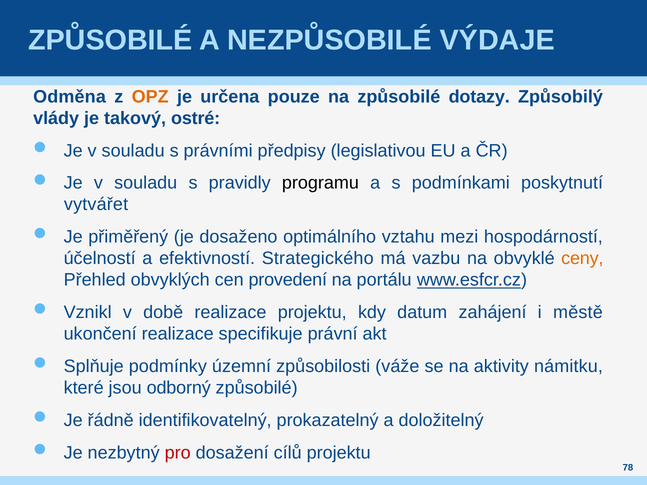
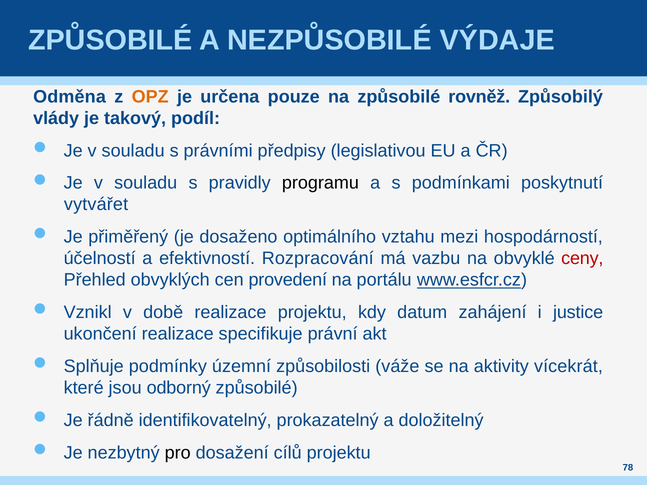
dotazy: dotazy -> rovněž
ostré: ostré -> podíl
Strategického: Strategického -> Rozpracování
ceny colour: orange -> red
městě: městě -> justice
námitku: námitku -> vícekrát
pro colour: red -> black
